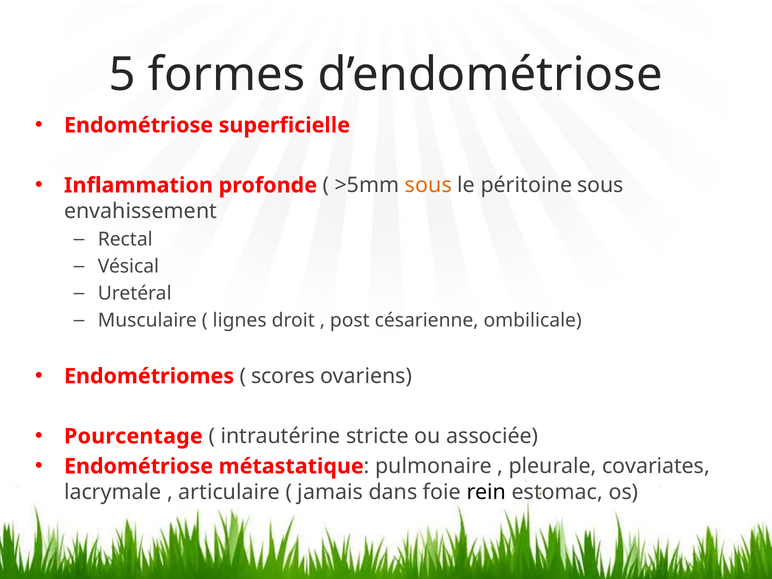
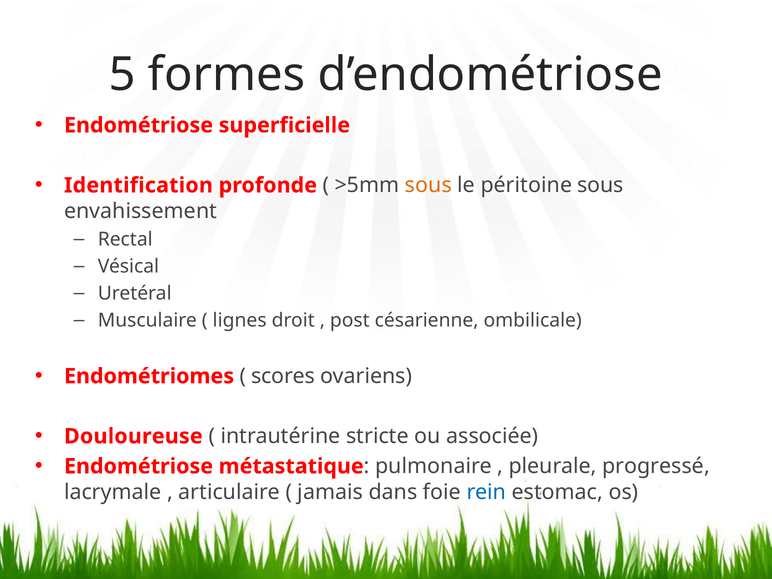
Inflammation: Inflammation -> Identification
Pourcentage: Pourcentage -> Douloureuse
covariates: covariates -> progressé
rein colour: black -> blue
